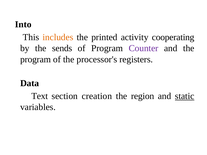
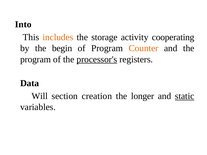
printed: printed -> storage
sends: sends -> begin
Counter colour: purple -> orange
processor's underline: none -> present
Text: Text -> Will
region: region -> longer
